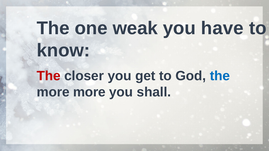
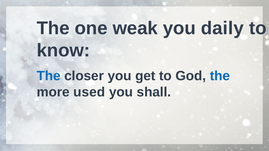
have: have -> daily
The at (49, 76) colour: red -> blue
more more: more -> used
